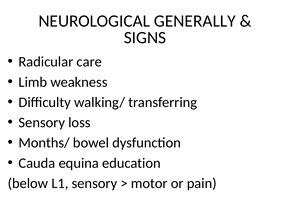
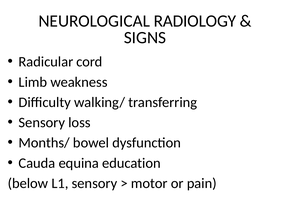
GENERALLY: GENERALLY -> RADIOLOGY
care: care -> cord
